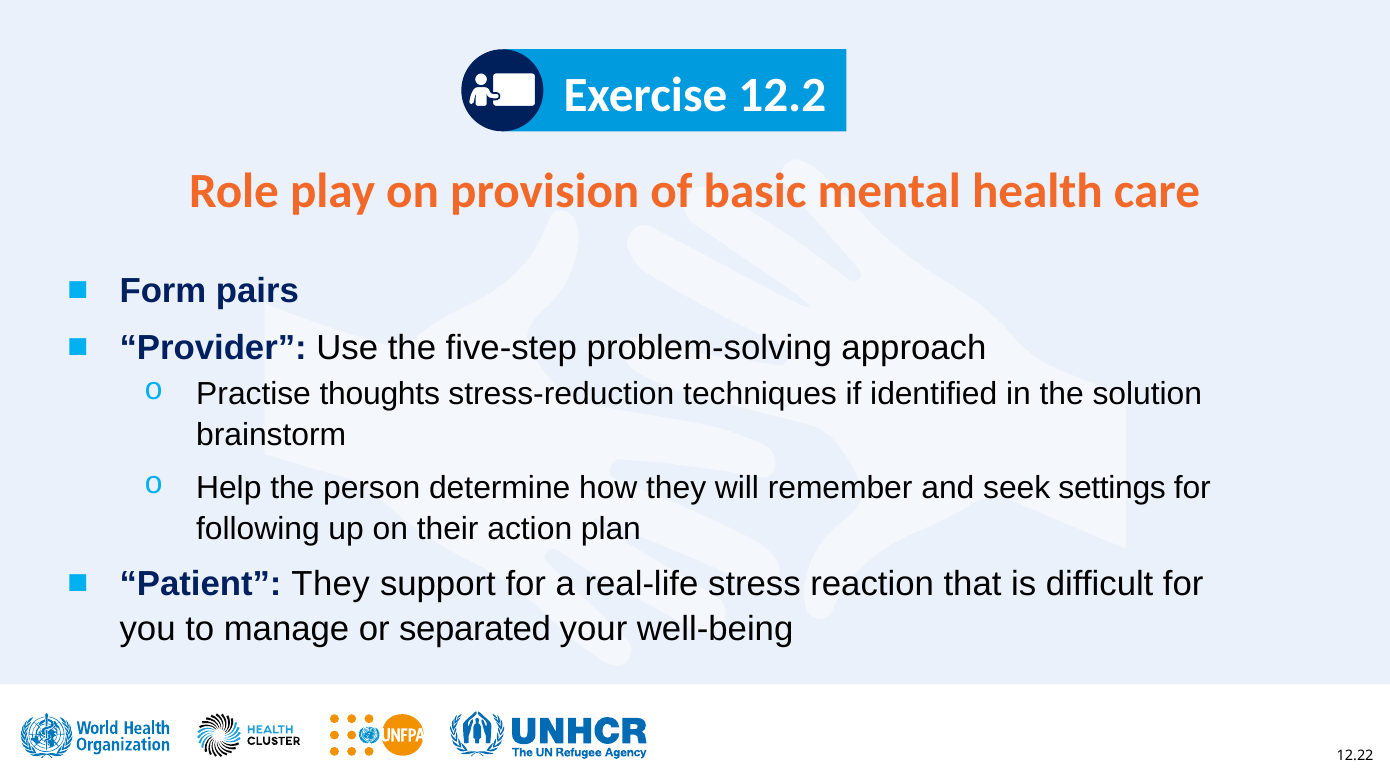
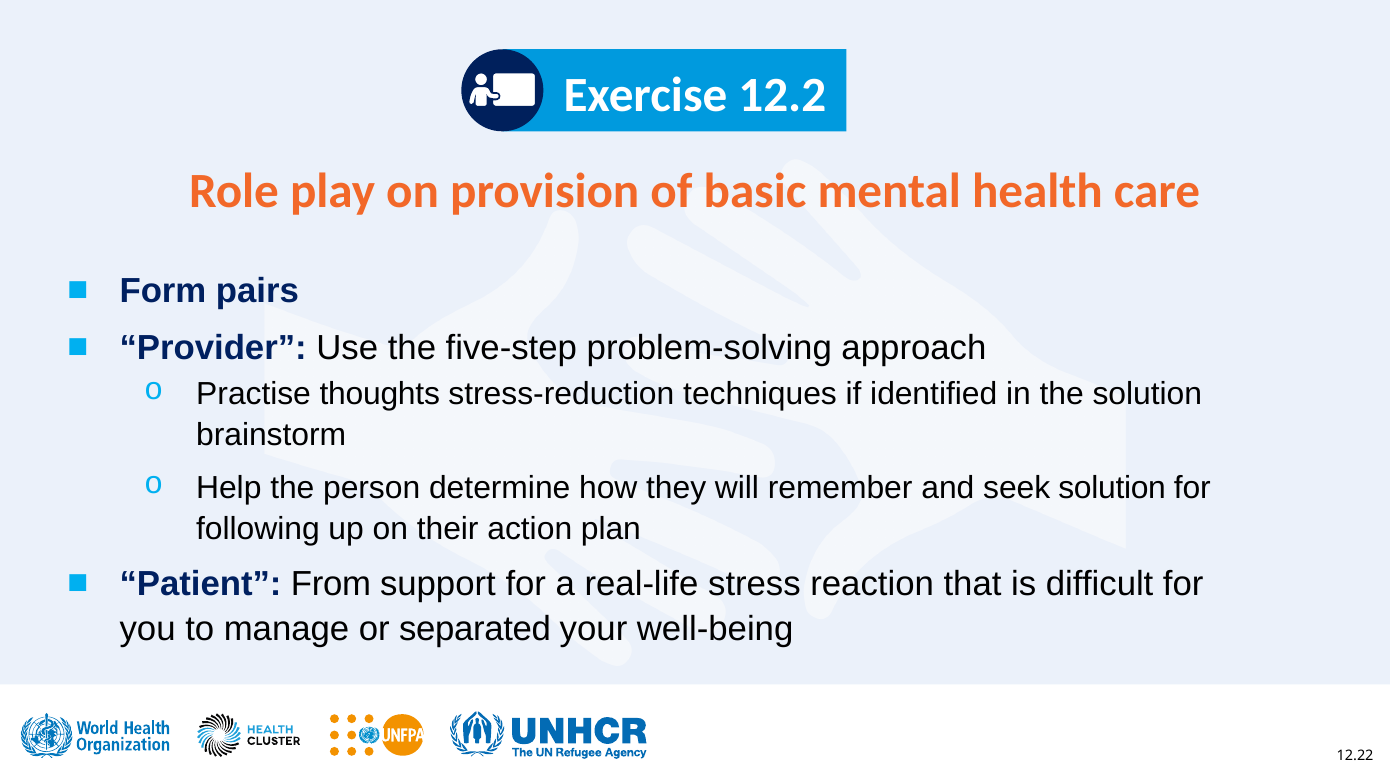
seek settings: settings -> solution
Patient They: They -> From
